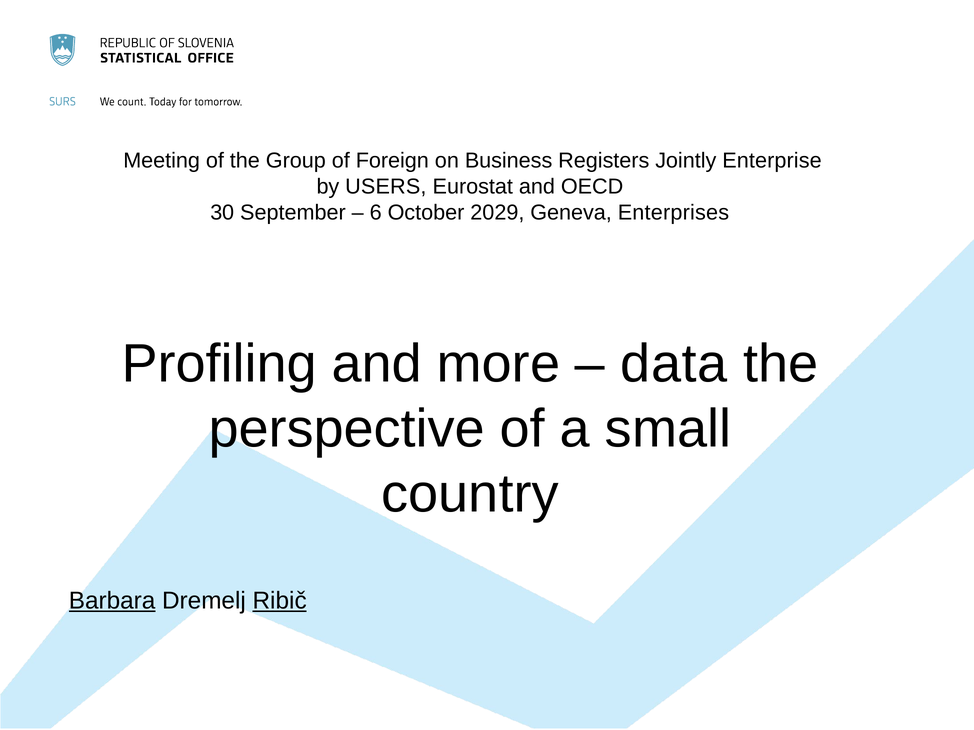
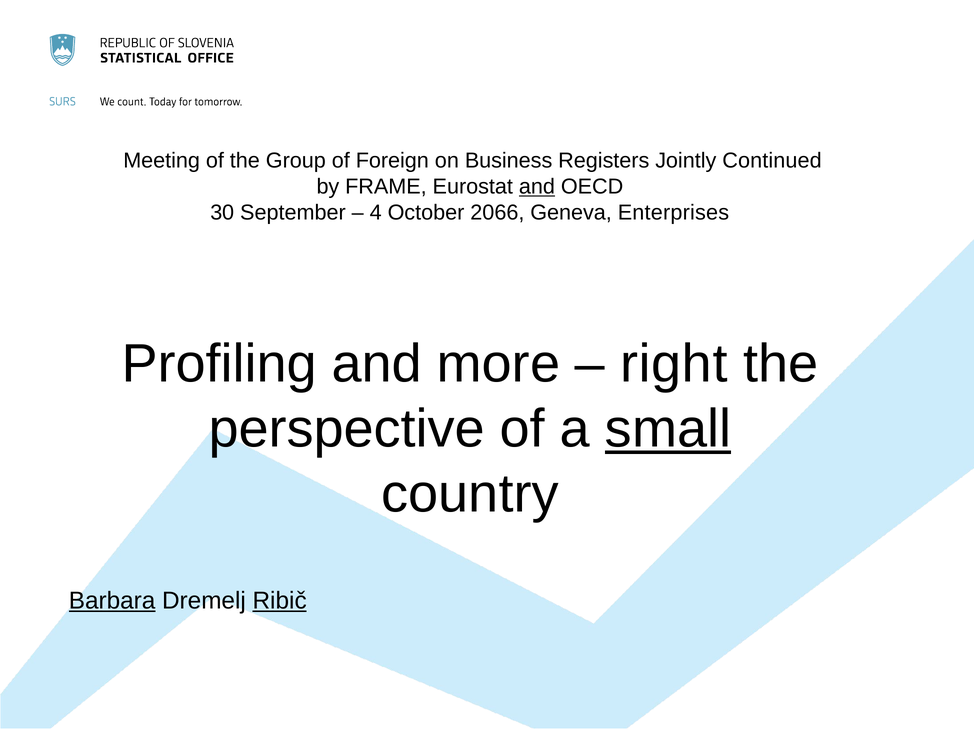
Enterprise: Enterprise -> Continued
USERS: USERS -> FRAME
and at (537, 187) underline: none -> present
6: 6 -> 4
2029: 2029 -> 2066
data: data -> right
small underline: none -> present
